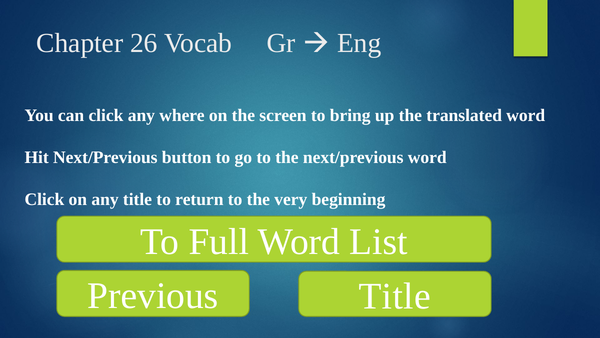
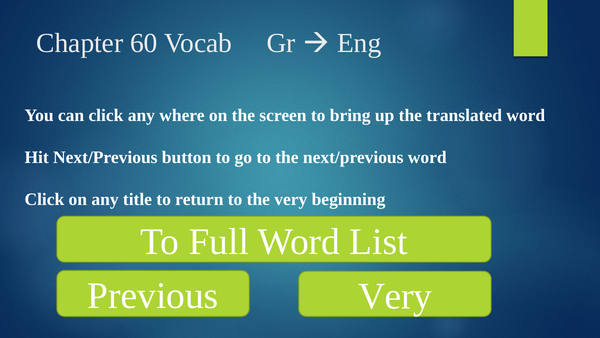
26: 26 -> 60
Previous Title: Title -> Very
